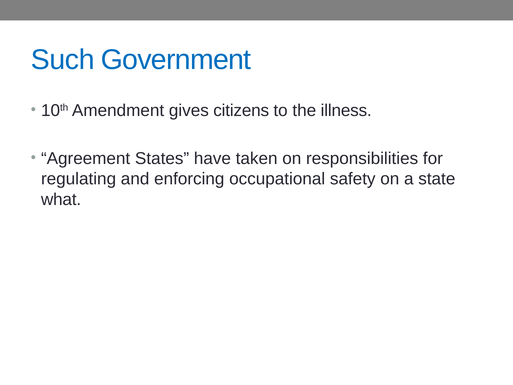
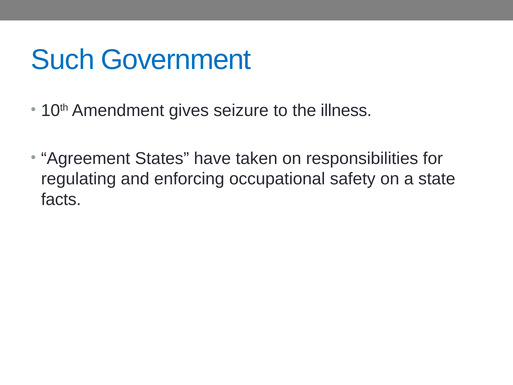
citizens: citizens -> seizure
what: what -> facts
